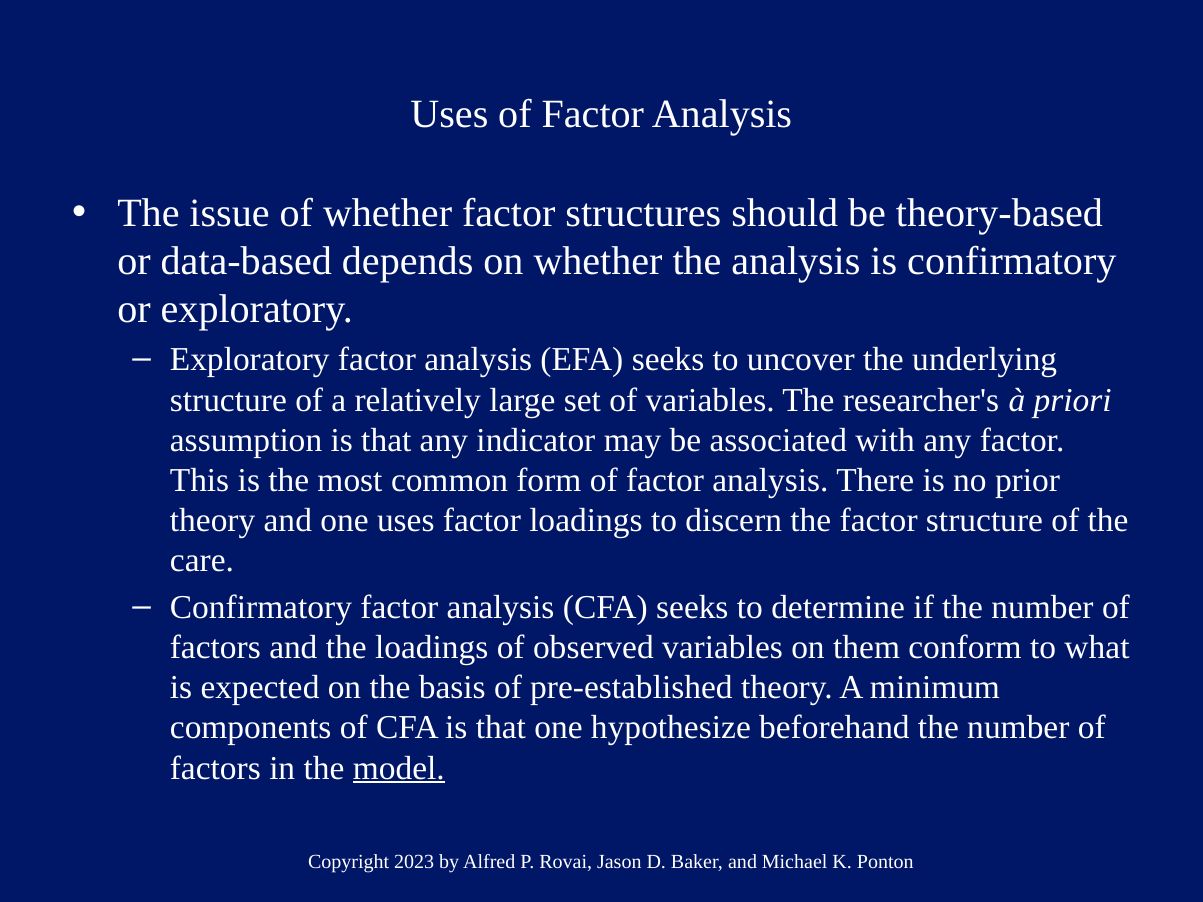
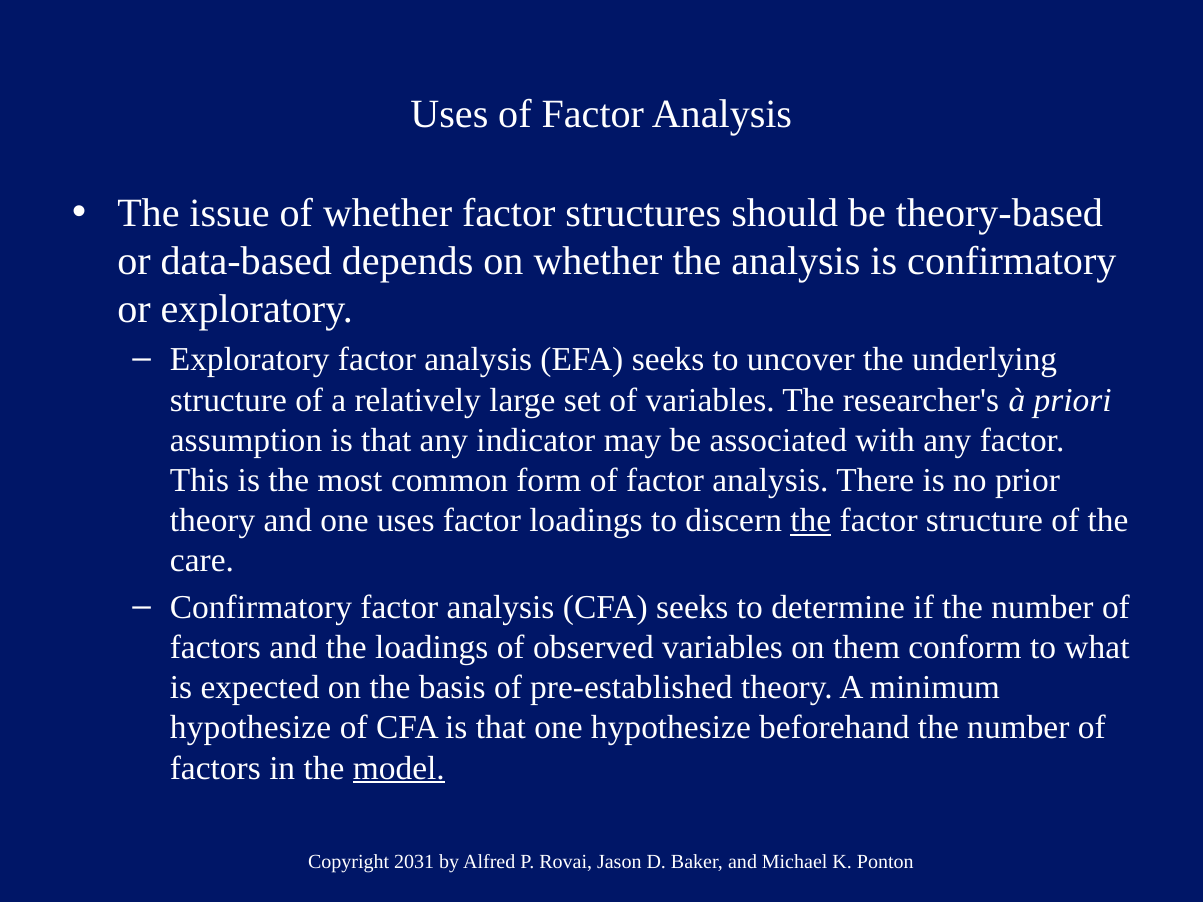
the at (811, 521) underline: none -> present
components at (251, 728): components -> hypothesize
2023: 2023 -> 2031
